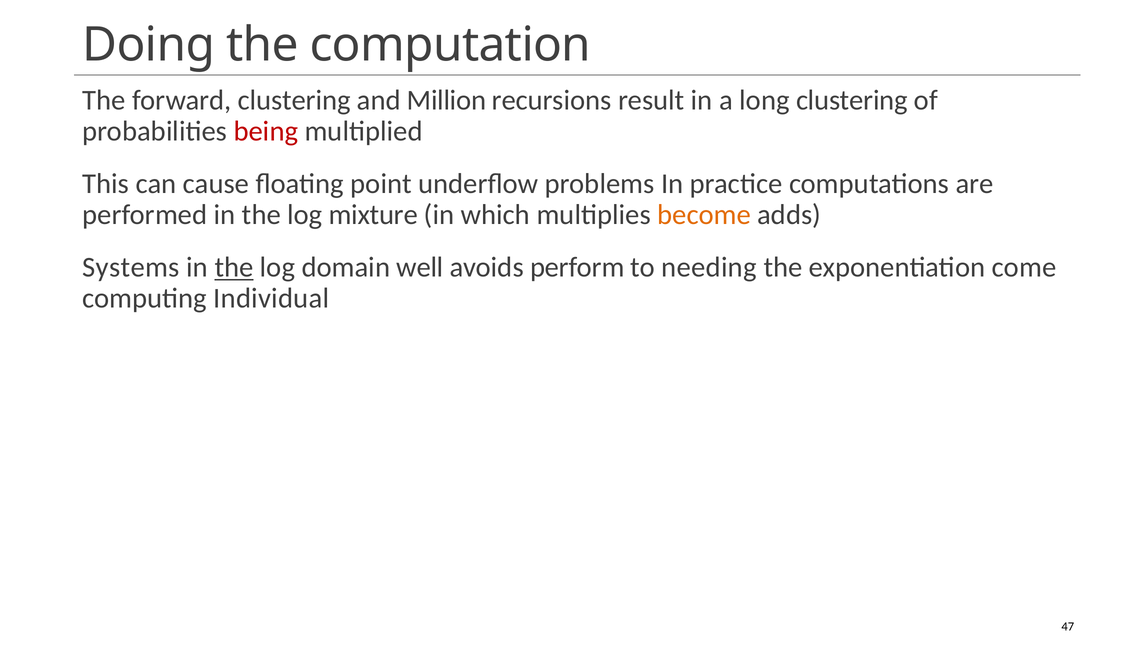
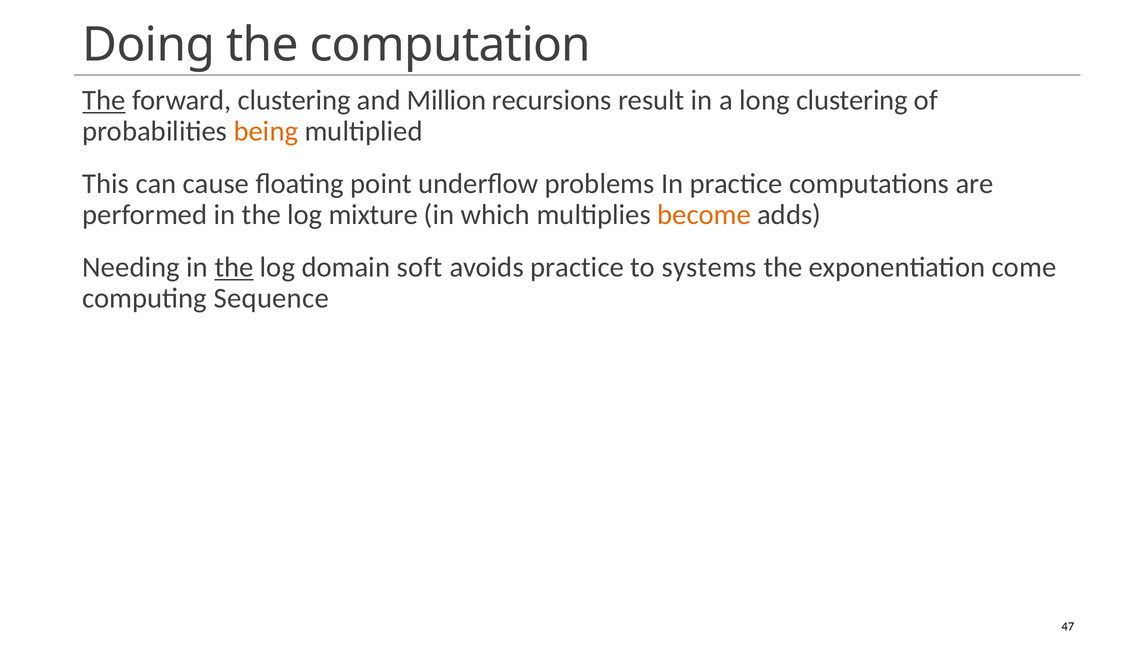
The at (104, 100) underline: none -> present
being colour: red -> orange
Systems: Systems -> Needing
well: well -> soft
avoids perform: perform -> practice
needing: needing -> systems
Individual: Individual -> Sequence
